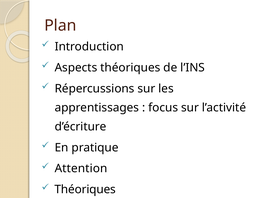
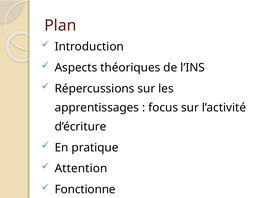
Théoriques at (85, 190): Théoriques -> Fonctionne
